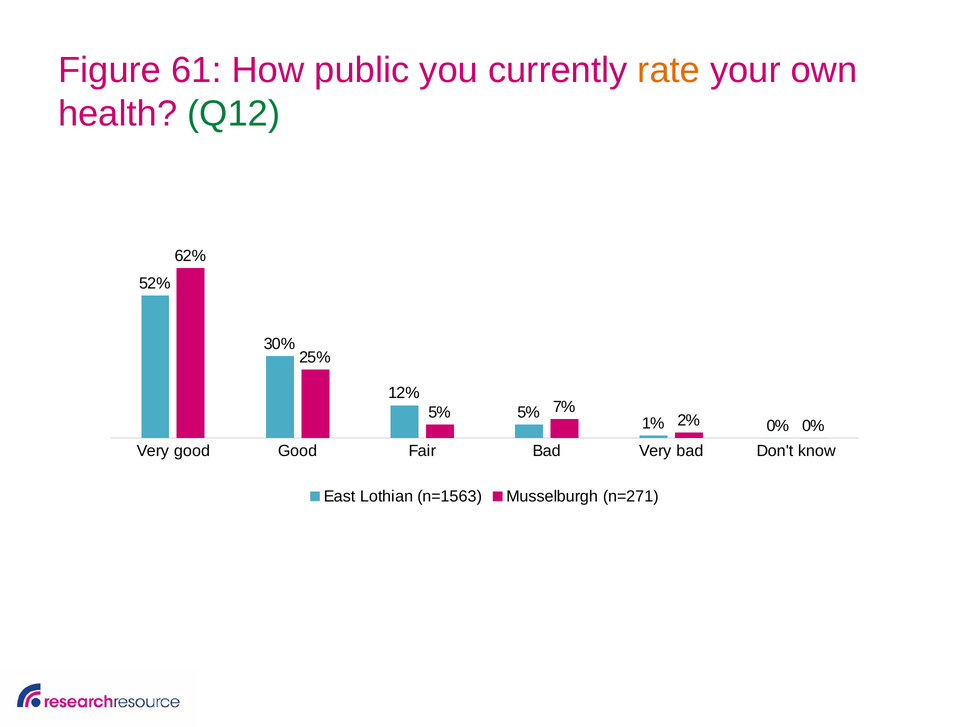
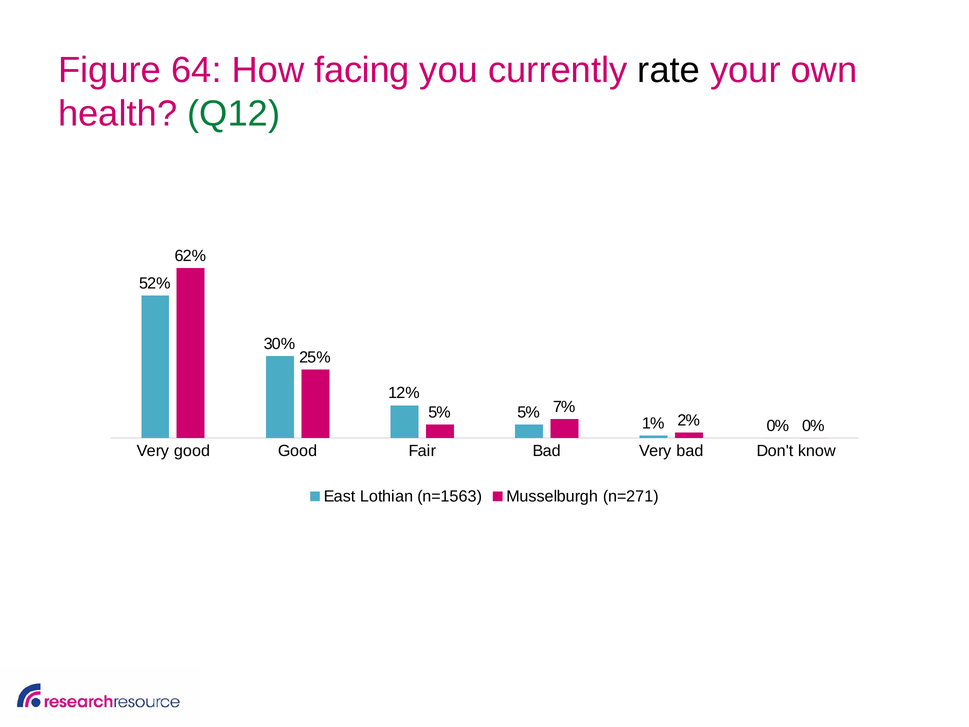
61: 61 -> 64
public: public -> facing
rate colour: orange -> black
